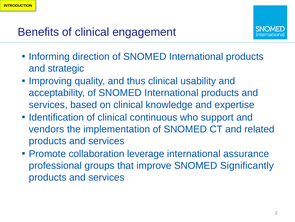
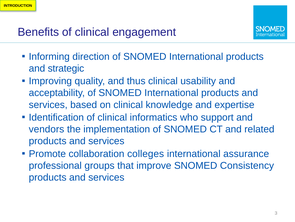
continuous: continuous -> informatics
leverage: leverage -> colleges
Significantly: Significantly -> Consistency
